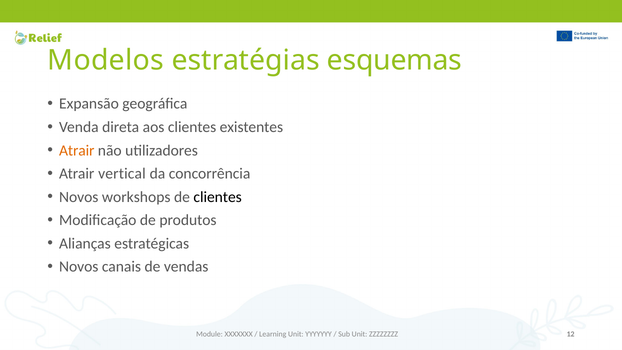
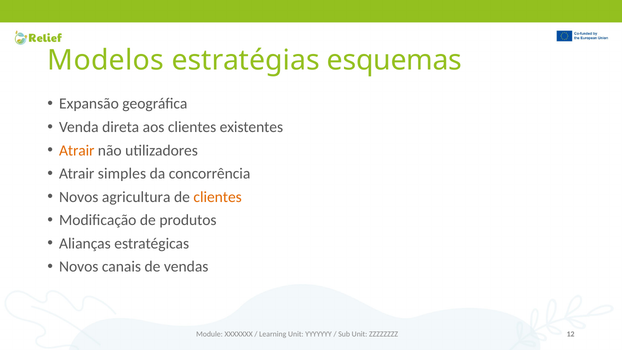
vertical: vertical -> simples
workshops: workshops -> agricultura
clientes at (218, 197) colour: black -> orange
